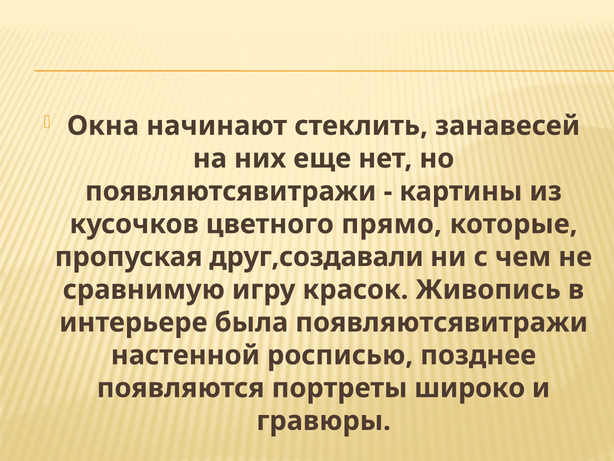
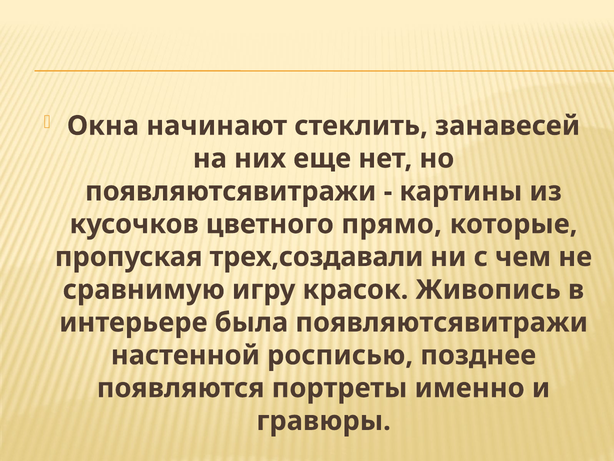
друг,создавали: друг,создавали -> трех,создавали
широко: широко -> именно
